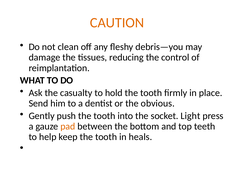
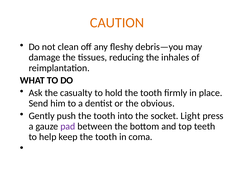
control: control -> inhales
pad colour: orange -> purple
heals: heals -> coma
